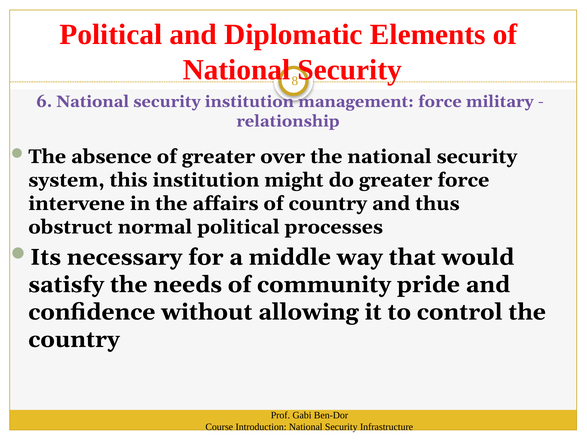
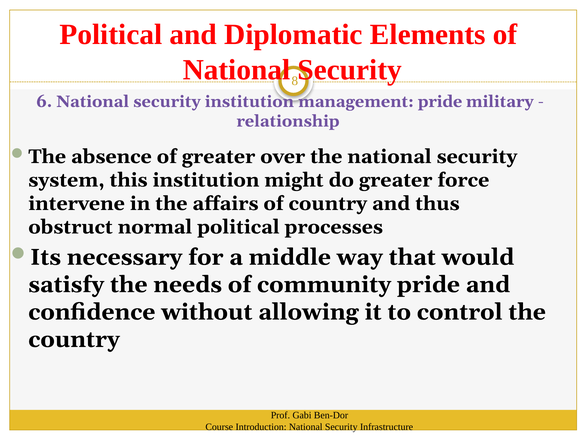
management force: force -> pride
